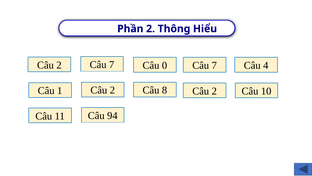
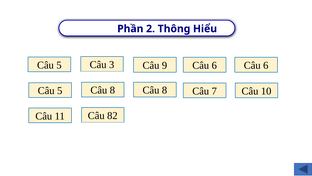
7 at (112, 65): 7 -> 3
2 at (59, 65): 2 -> 5
0: 0 -> 9
7 at (214, 65): 7 -> 6
4 at (266, 65): 4 -> 6
2 at (112, 90): 2 -> 8
8 Câu 2: 2 -> 7
1 at (60, 91): 1 -> 5
94: 94 -> 82
